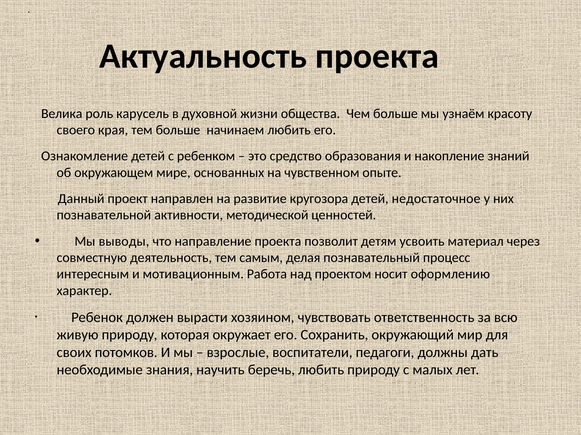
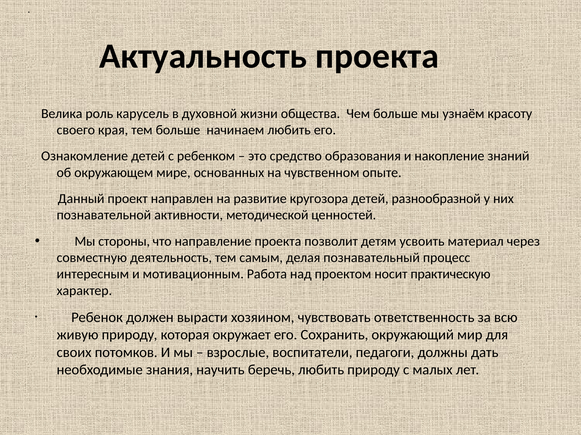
недостаточное: недостаточное -> разнообразной
выводы: выводы -> стороны
оформлению: оформлению -> практическую
